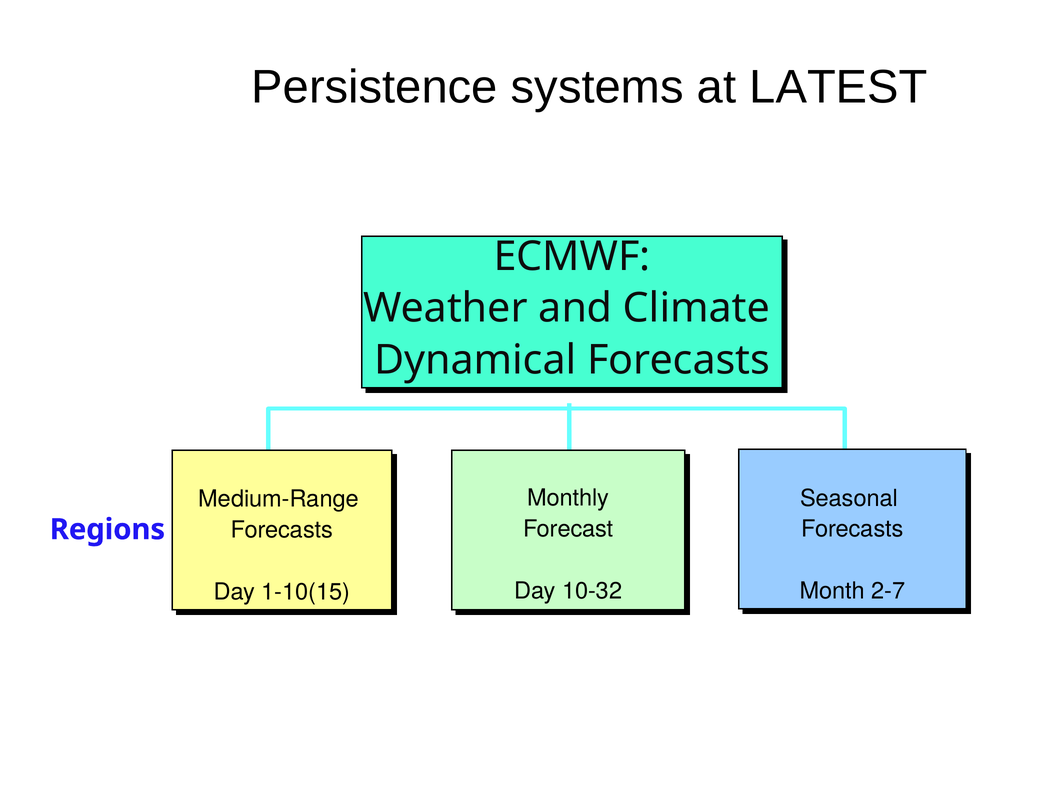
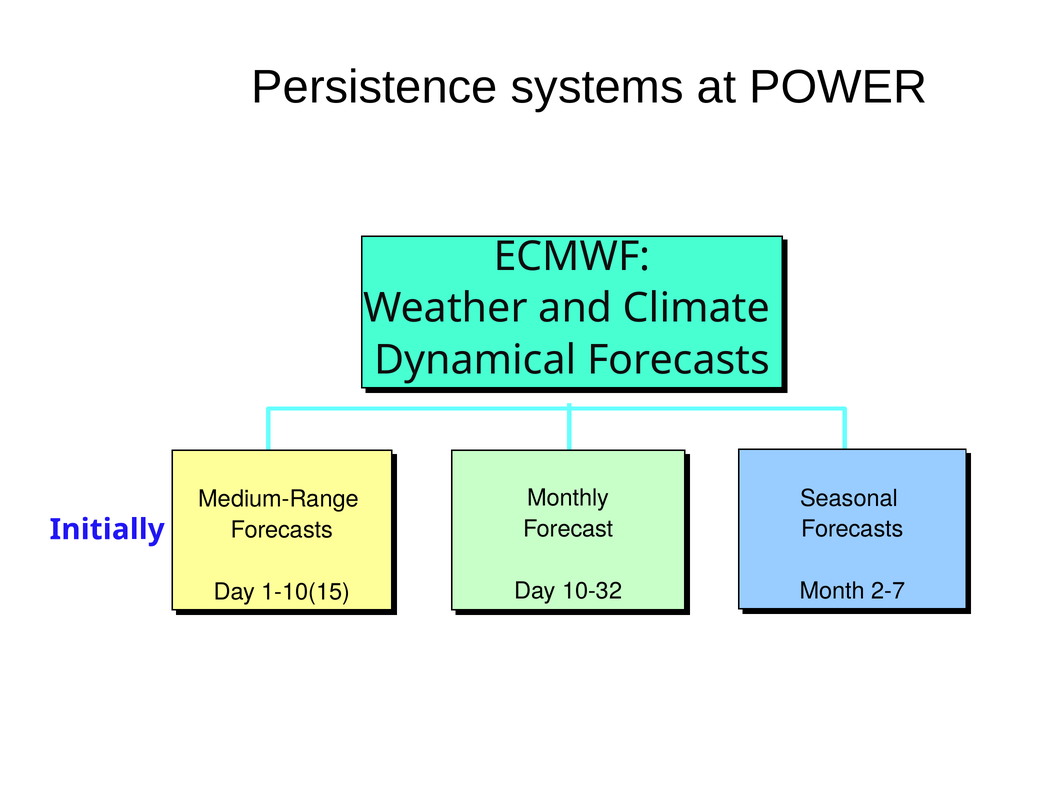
LATEST: LATEST -> POWER
Regions: Regions -> Initially
